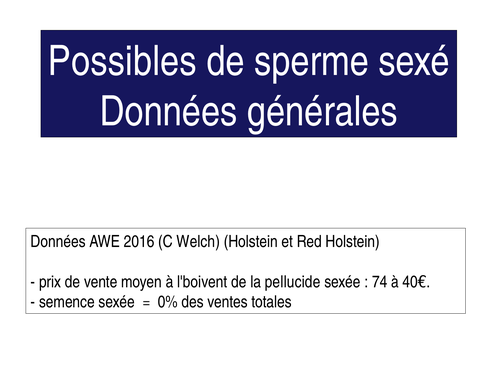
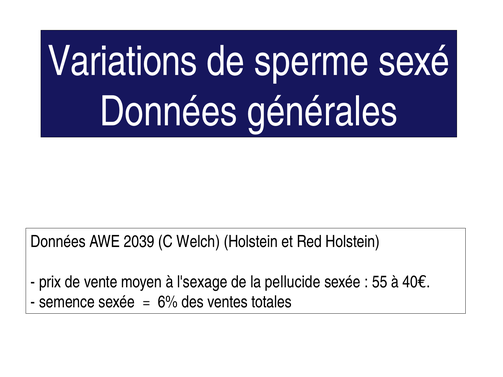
Possibles: Possibles -> Variations
2016: 2016 -> 2039
l'boivent: l'boivent -> l'sexage
74: 74 -> 55
0%: 0% -> 6%
